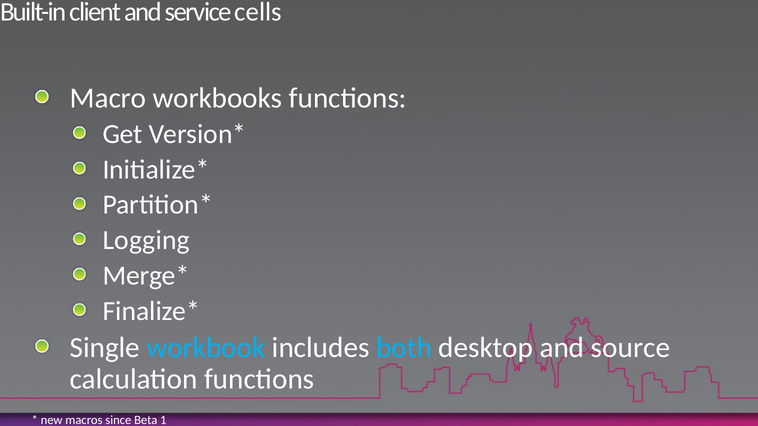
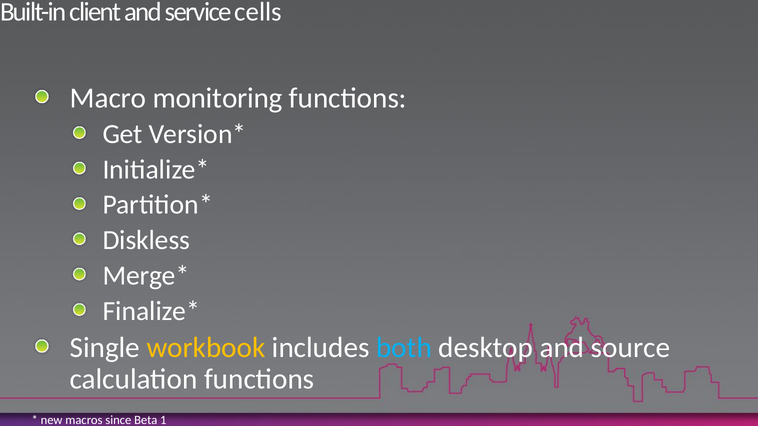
workbooks: workbooks -> monitoring
Logging: Logging -> Diskless
workbook colour: light blue -> yellow
